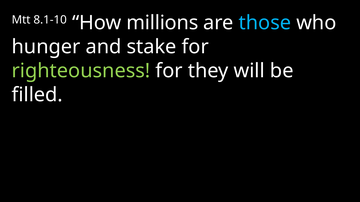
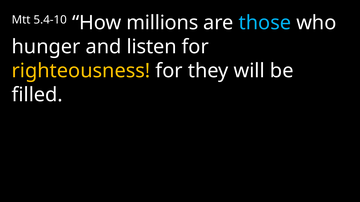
8.1-10: 8.1-10 -> 5.4-10
stake: stake -> listen
righteousness colour: light green -> yellow
